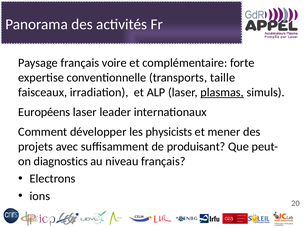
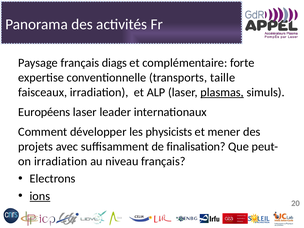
voire: voire -> diags
produisant: produisant -> finalisation
diagnostics at (61, 161): diagnostics -> irradiation
ions underline: none -> present
